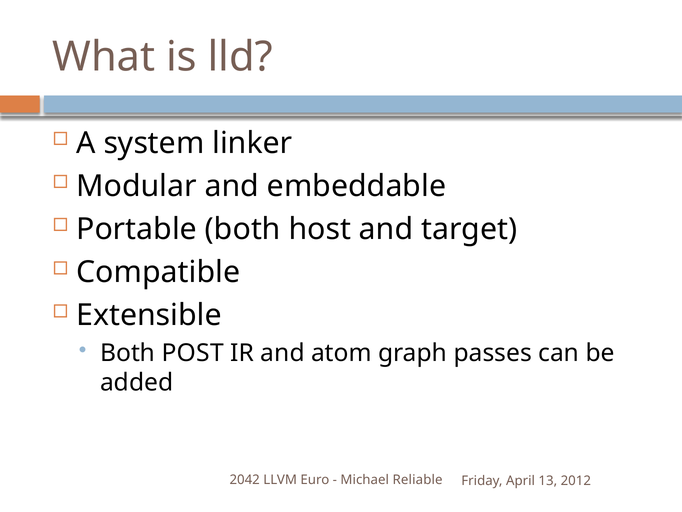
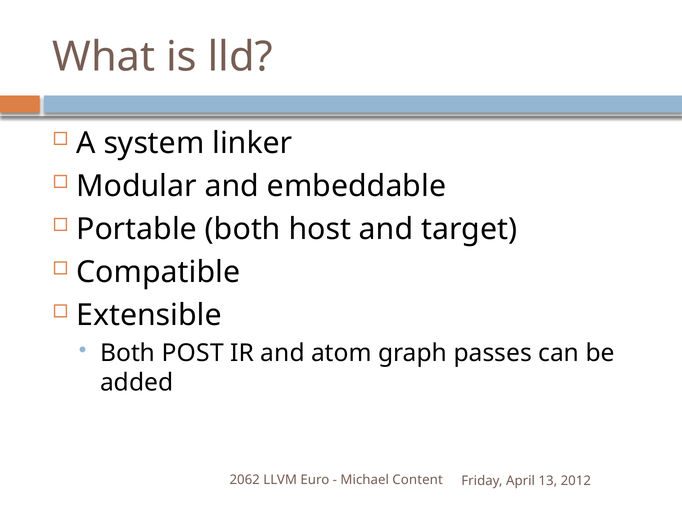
2042: 2042 -> 2062
Reliable: Reliable -> Content
